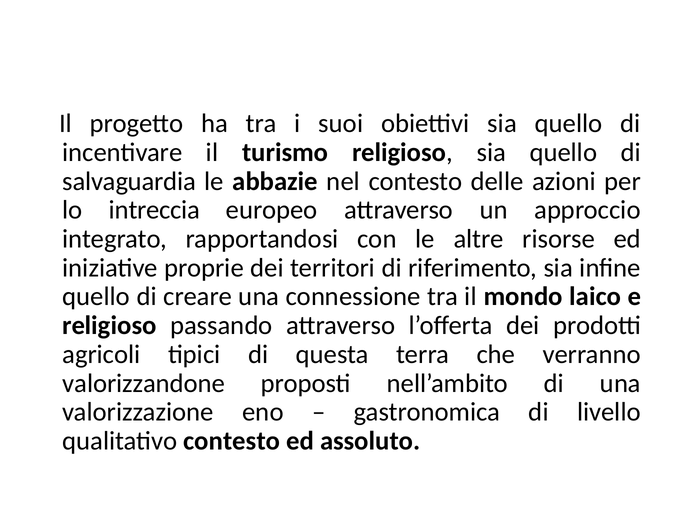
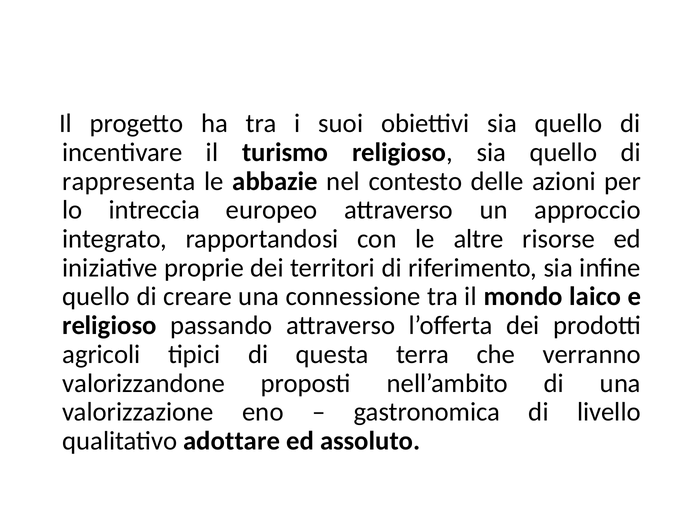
salvaguardia: salvaguardia -> rappresenta
qualitativo contesto: contesto -> adottare
